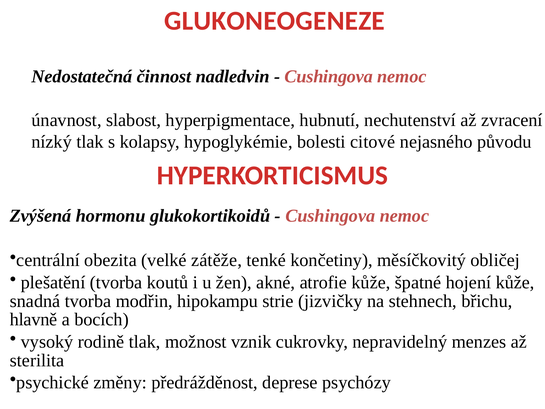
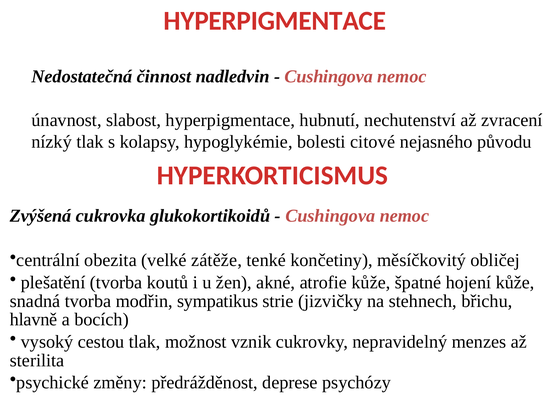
GLUKONEOGENEZE at (275, 21): GLUKONEOGENEZE -> HYPERPIGMENTACE
hormonu: hormonu -> cukrovka
hipokampu: hipokampu -> sympatikus
rodině: rodině -> cestou
